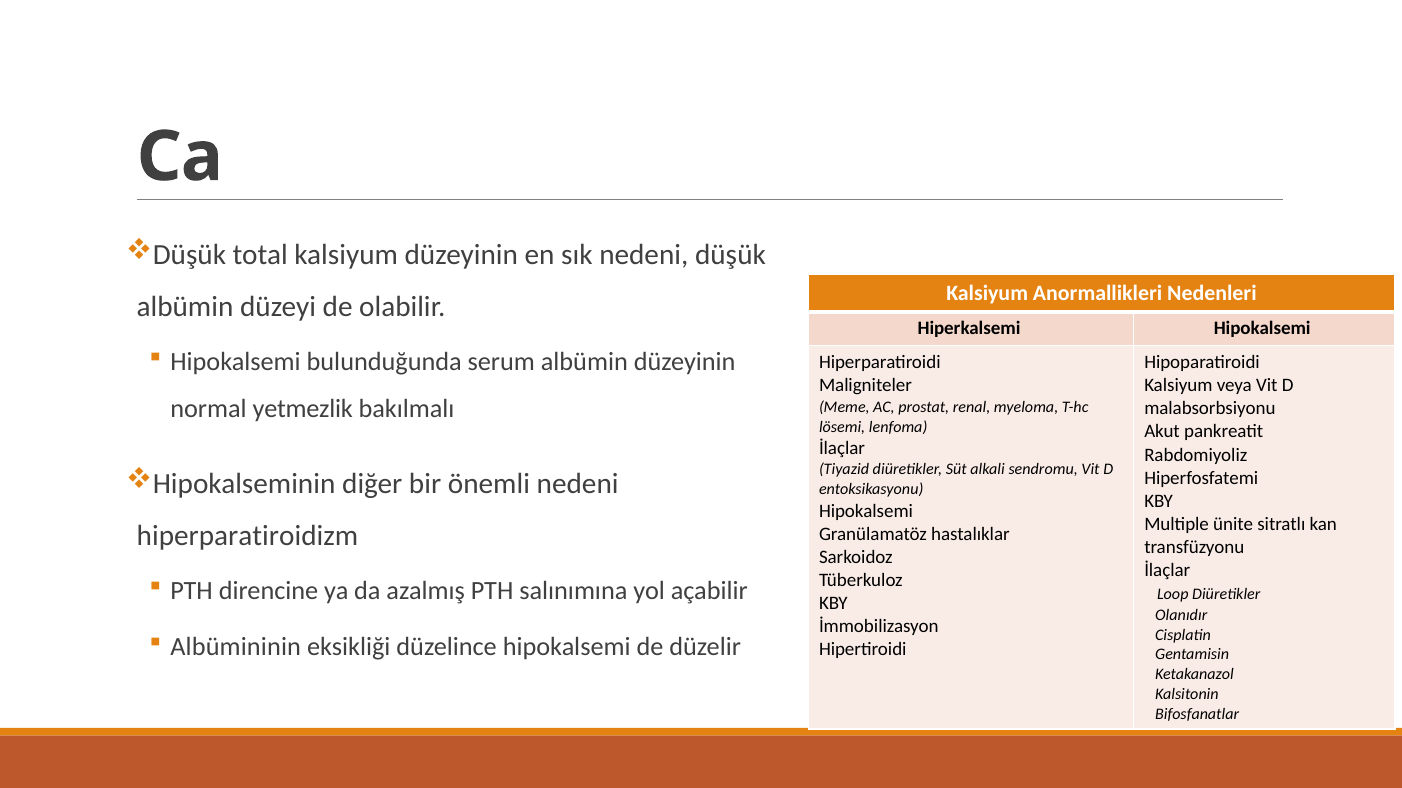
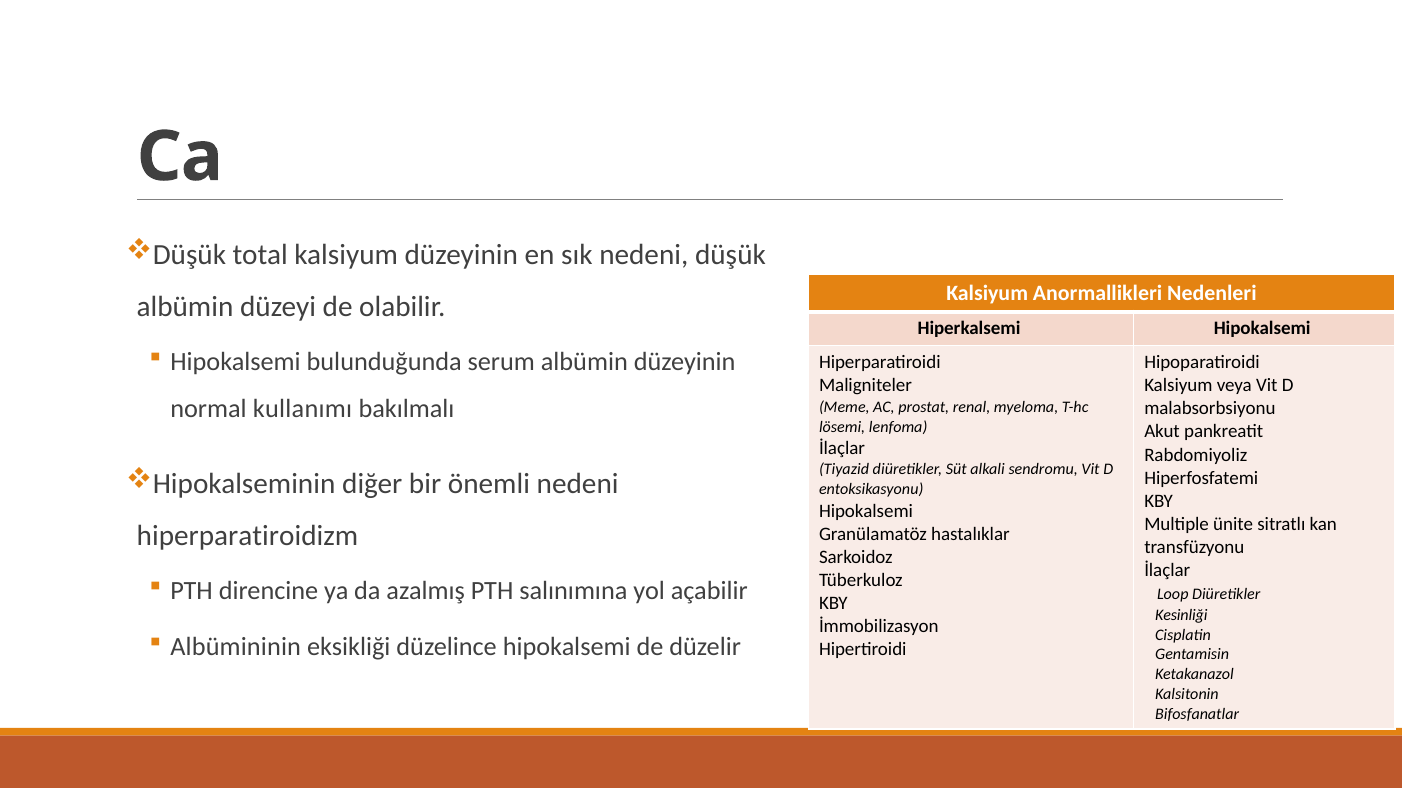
yetmezlik: yetmezlik -> kullanımı
Olanıdır: Olanıdır -> Kesinliği
